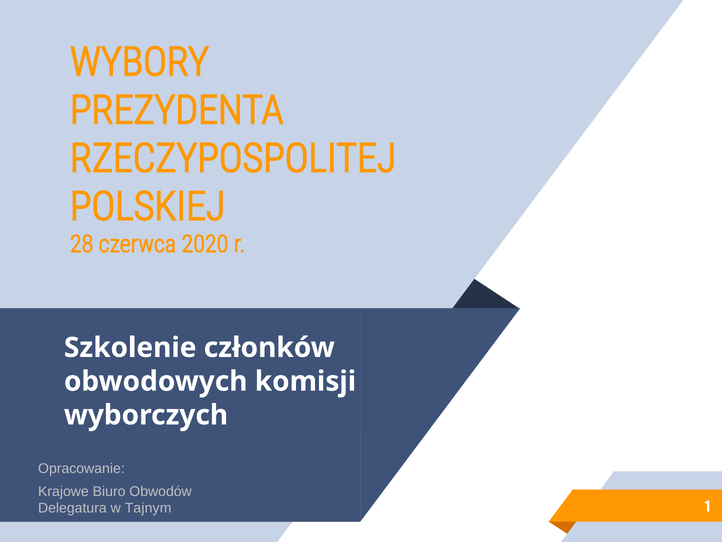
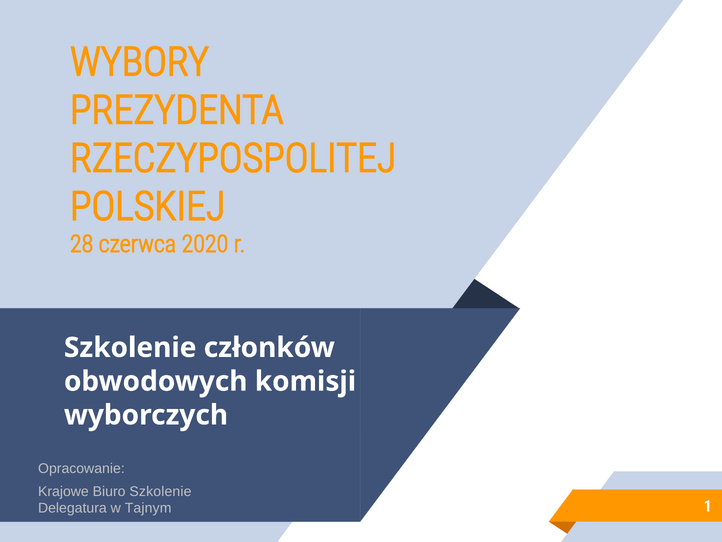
Biuro Obwodów: Obwodów -> Szkolenie
